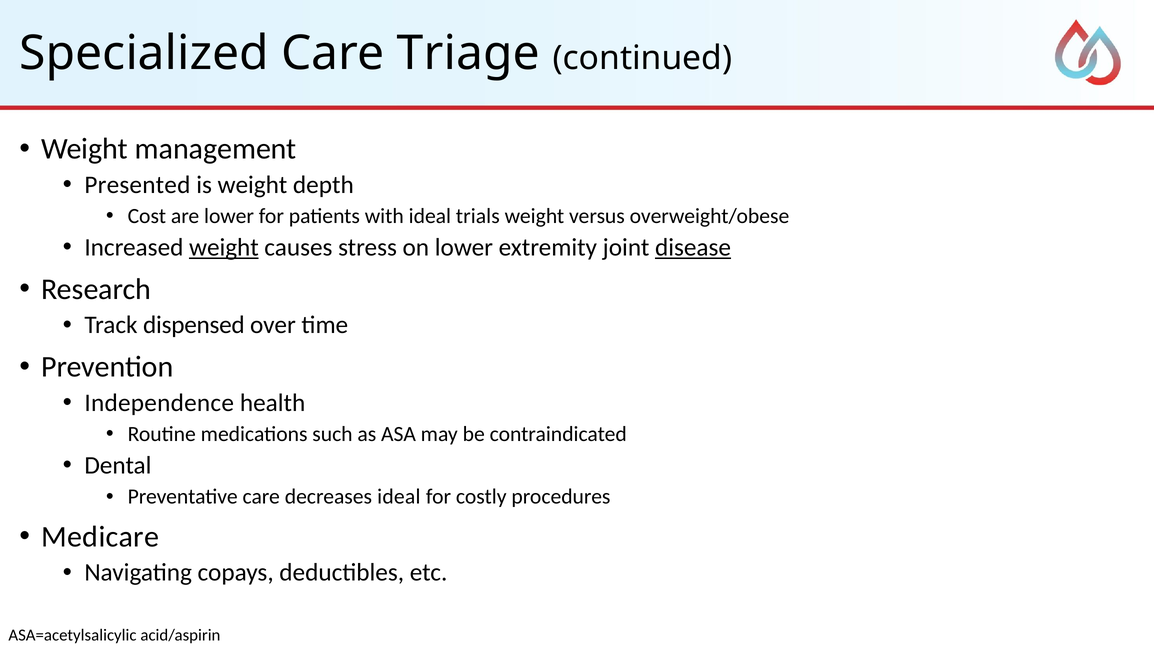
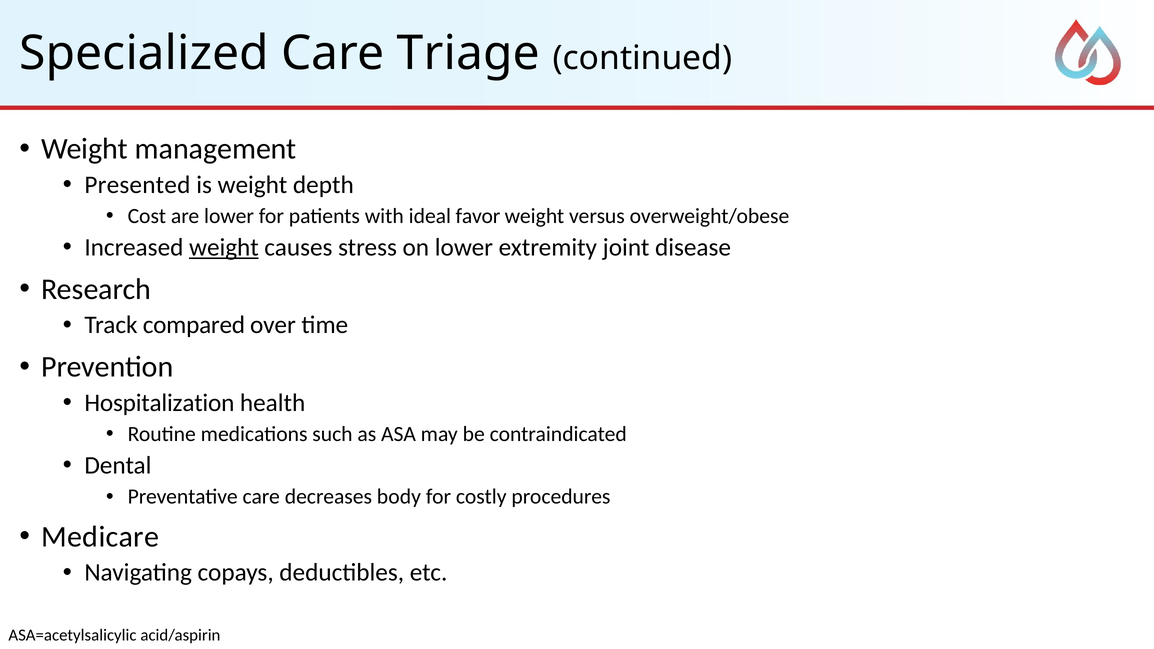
trials: trials -> favor
disease underline: present -> none
dispensed: dispensed -> compared
Independence: Independence -> Hospitalization
decreases ideal: ideal -> body
